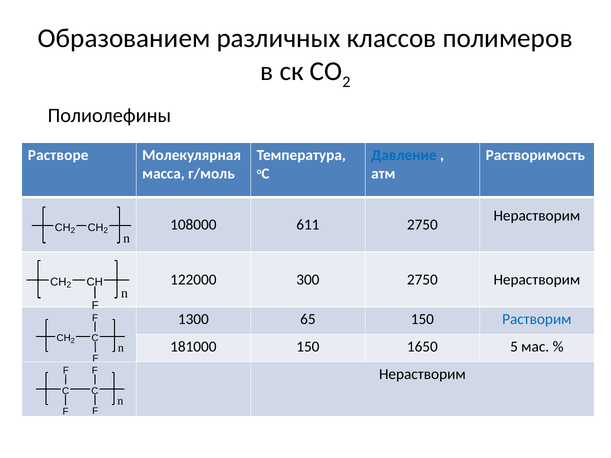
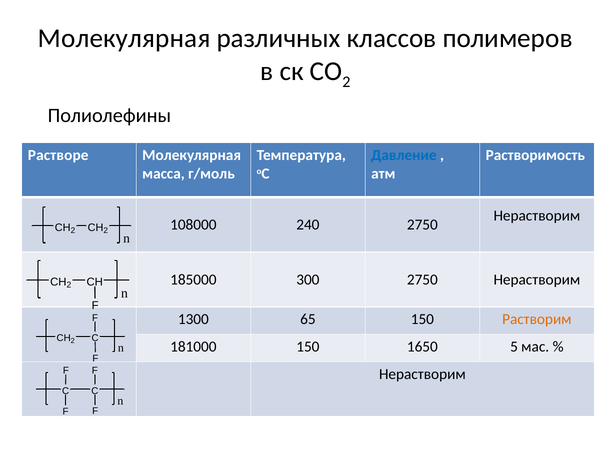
Образованием at (124, 38): Образованием -> Молекулярная
611: 611 -> 240
122000: 122000 -> 185000
Растворим colour: blue -> orange
